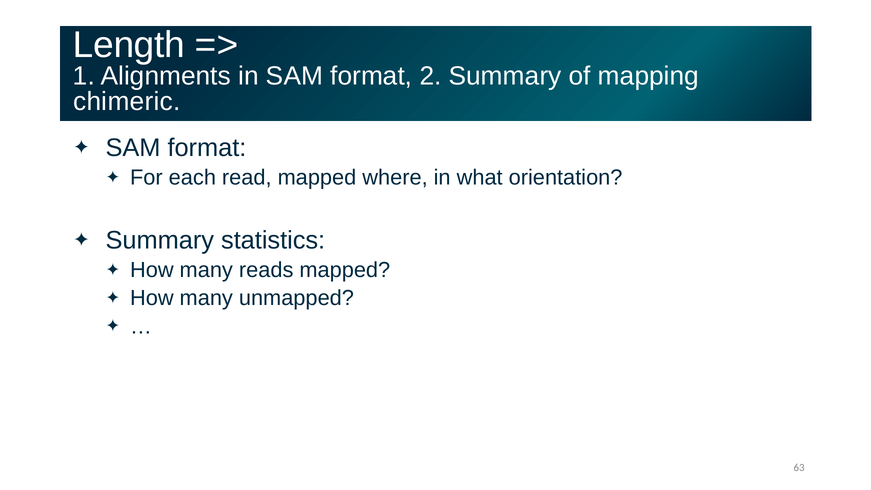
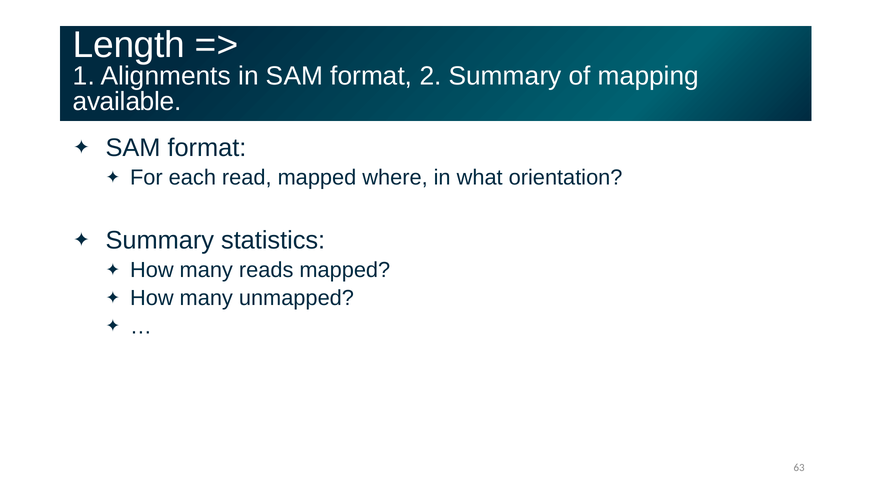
chimeric: chimeric -> available
